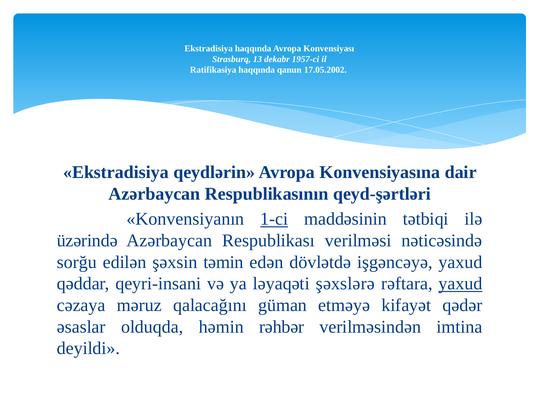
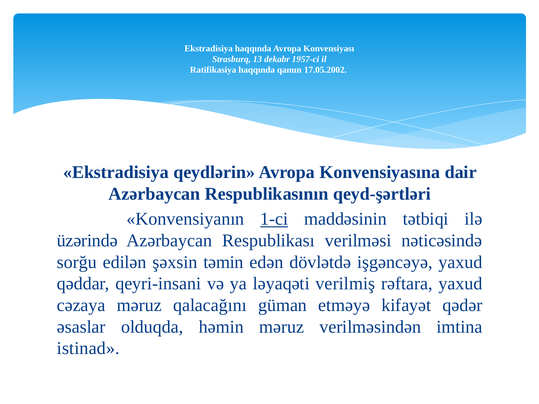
şəxslərə: şəxslərə -> verilmiş
yaxud at (460, 284) underline: present -> none
həmin rəhbər: rəhbər -> məruz
deyildi: deyildi -> istinad
